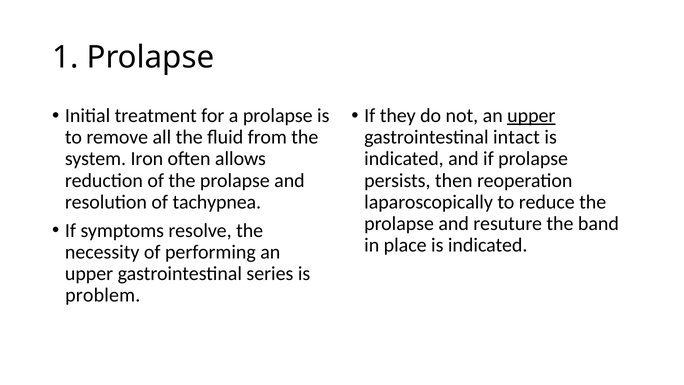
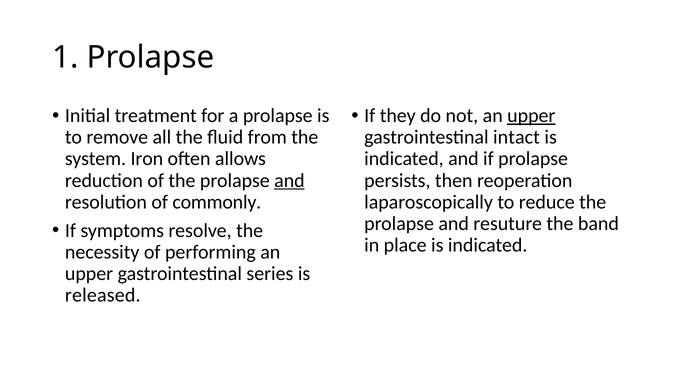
and at (289, 180) underline: none -> present
tachypnea: tachypnea -> commonly
problem: problem -> released
